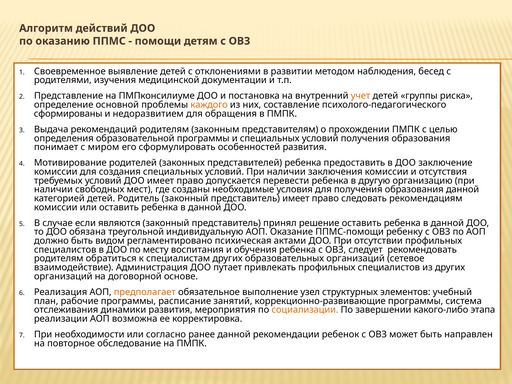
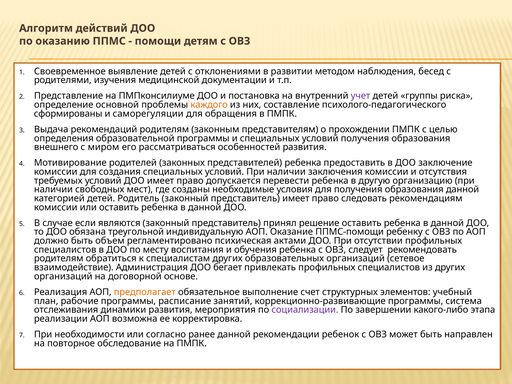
учет colour: orange -> purple
недоразвитием: недоразвитием -> саморегуляции
понимает: понимает -> внешнего
сформулировать: сформулировать -> рассматриваться
видом: видом -> объем
путает: путает -> бегает
узел: узел -> счет
социализации colour: orange -> purple
